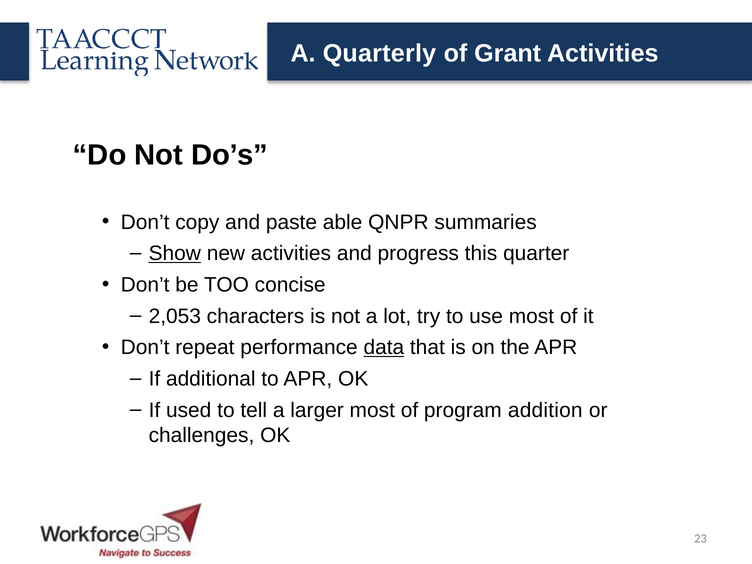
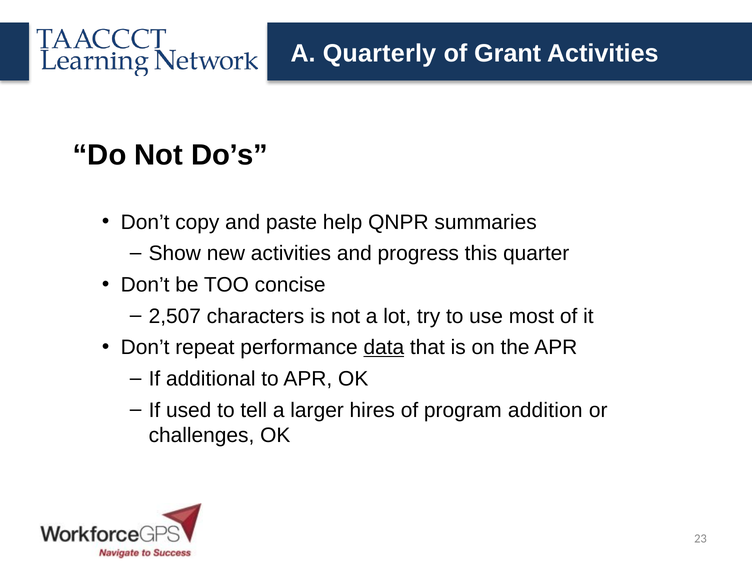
able: able -> help
Show underline: present -> none
2,053: 2,053 -> 2,507
larger most: most -> hires
